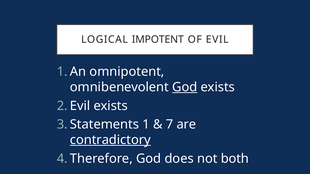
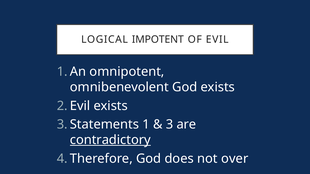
God at (185, 87) underline: present -> none
7: 7 -> 3
both: both -> over
